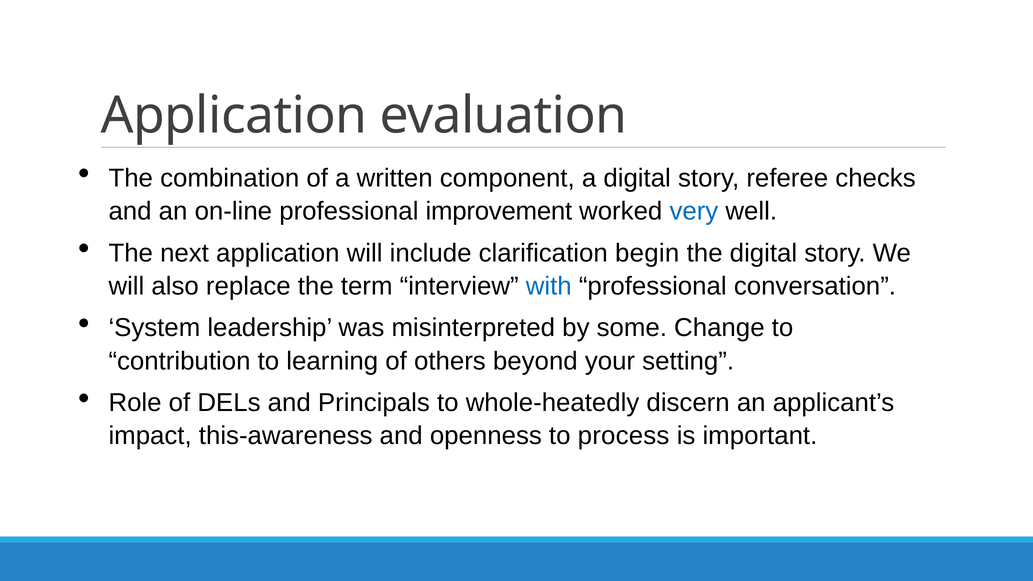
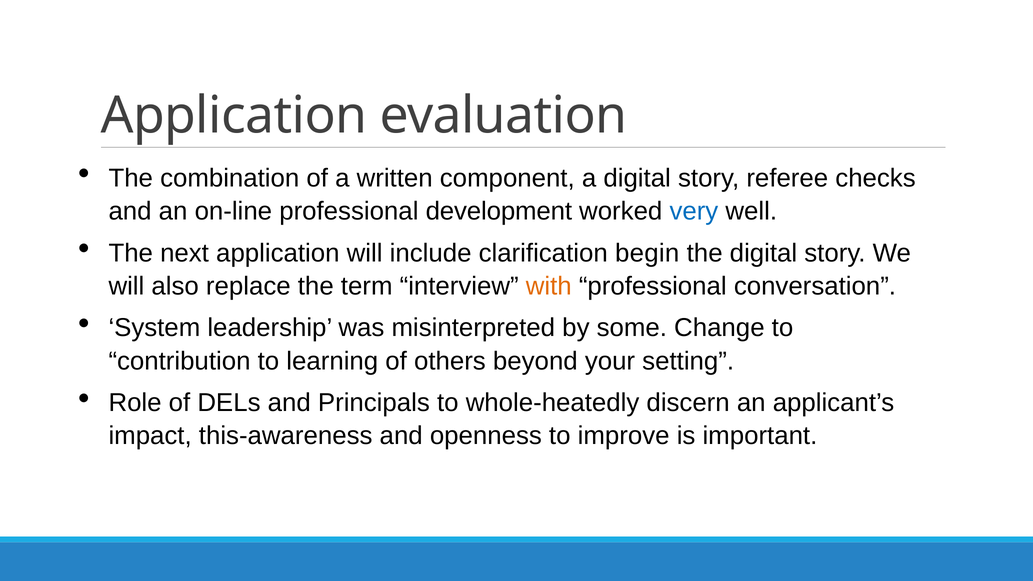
improvement: improvement -> development
with colour: blue -> orange
process: process -> improve
